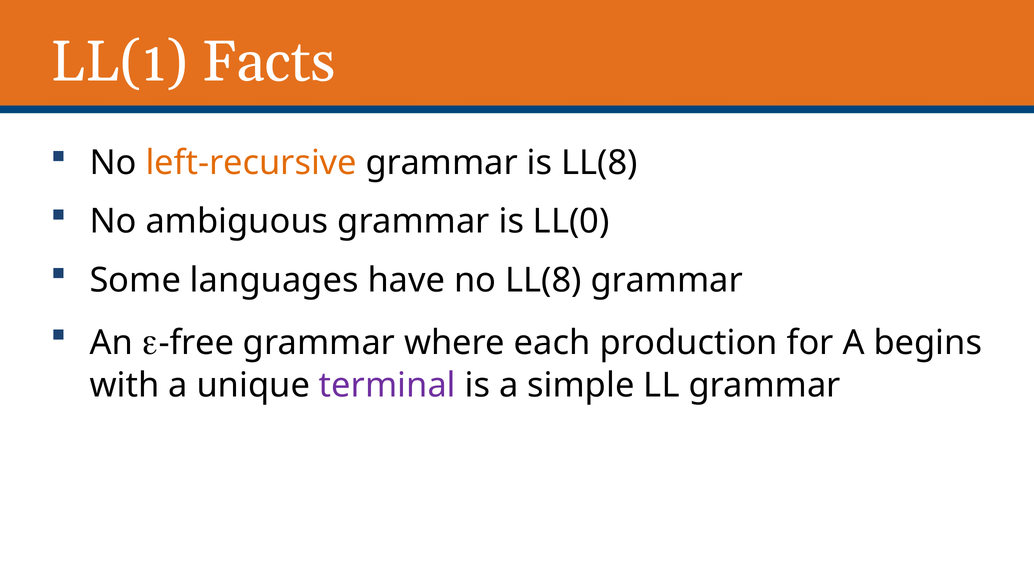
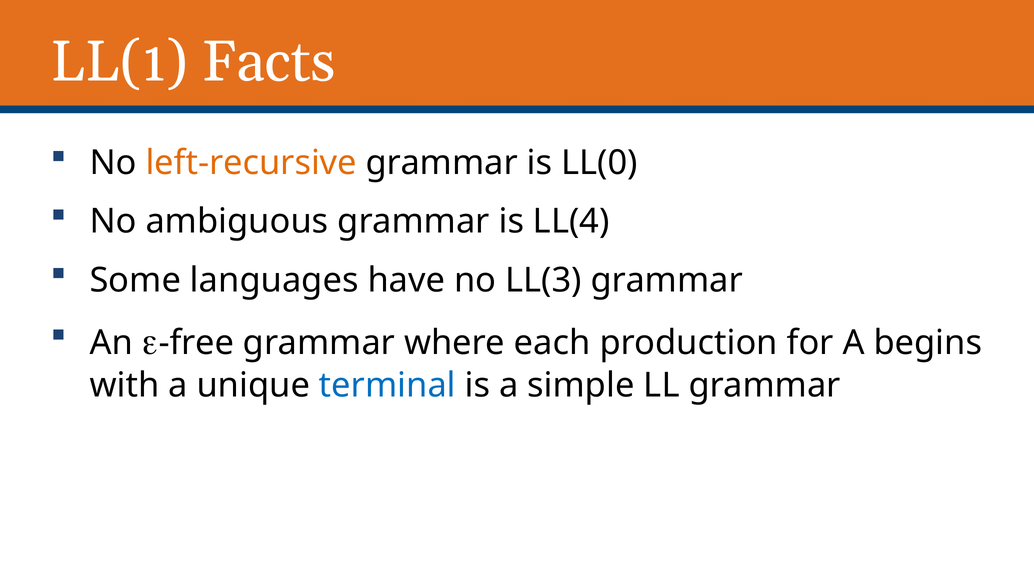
is LL(8: LL(8 -> LL(0
LL(0: LL(0 -> LL(4
no LL(8: LL(8 -> LL(3
terminal colour: purple -> blue
